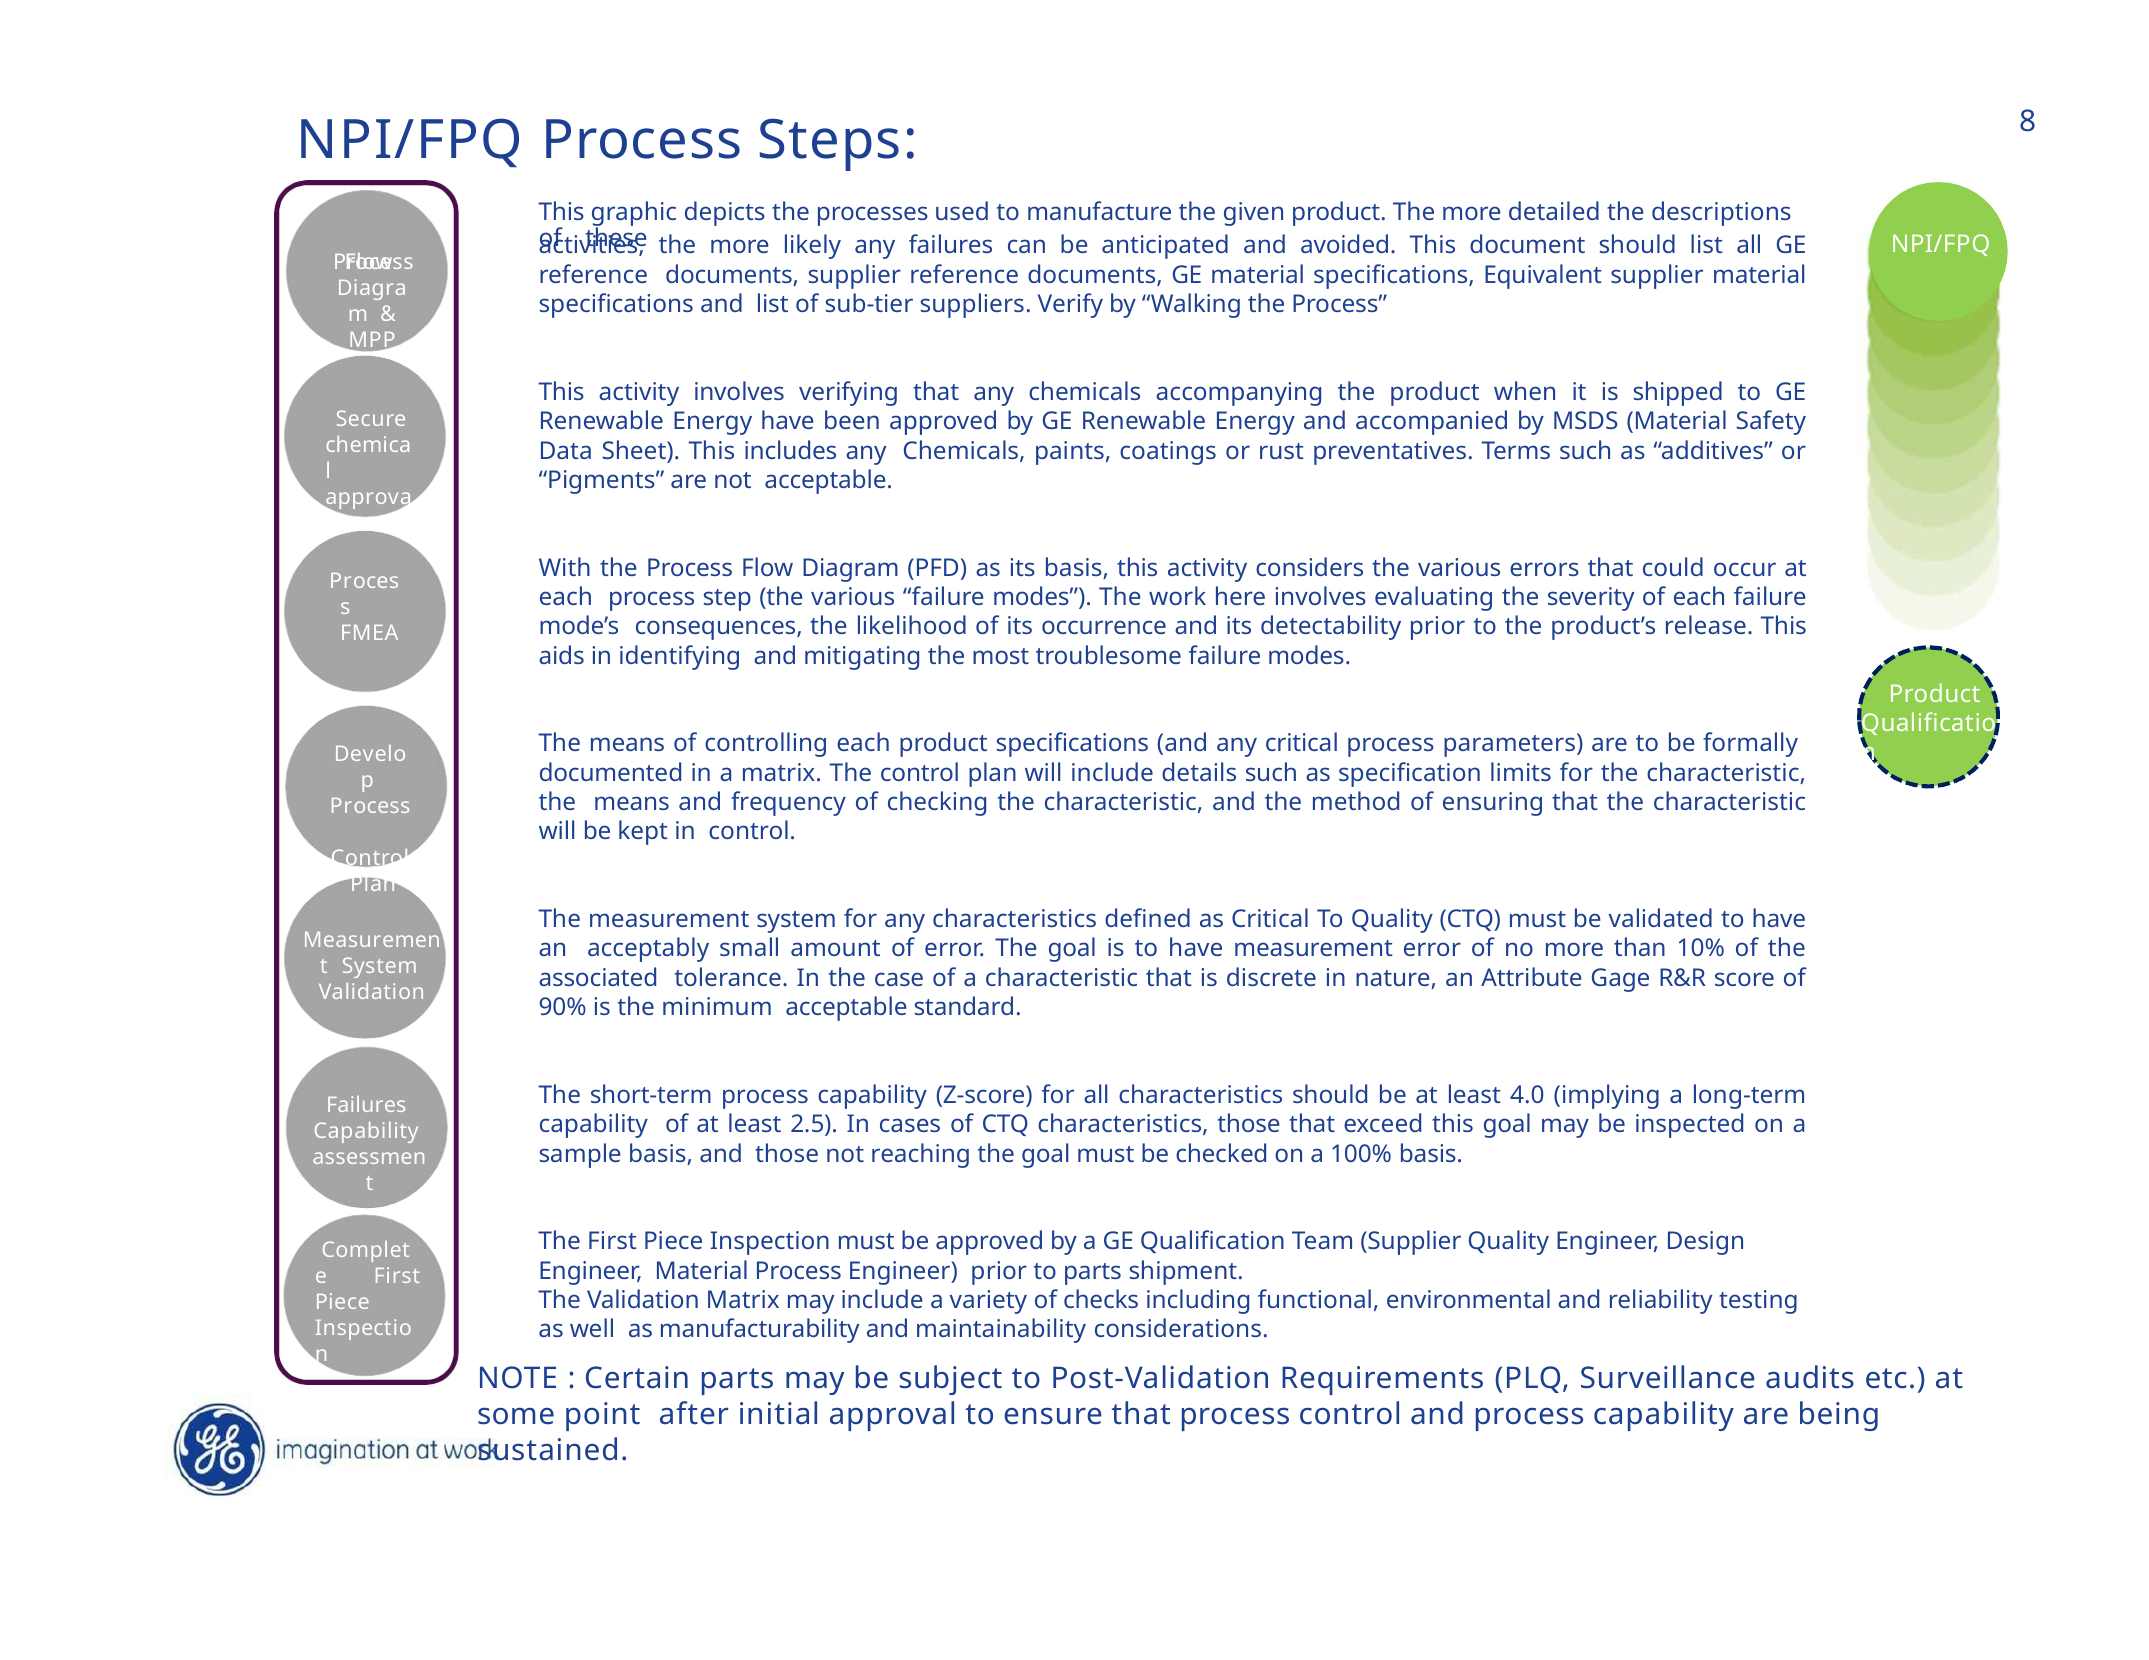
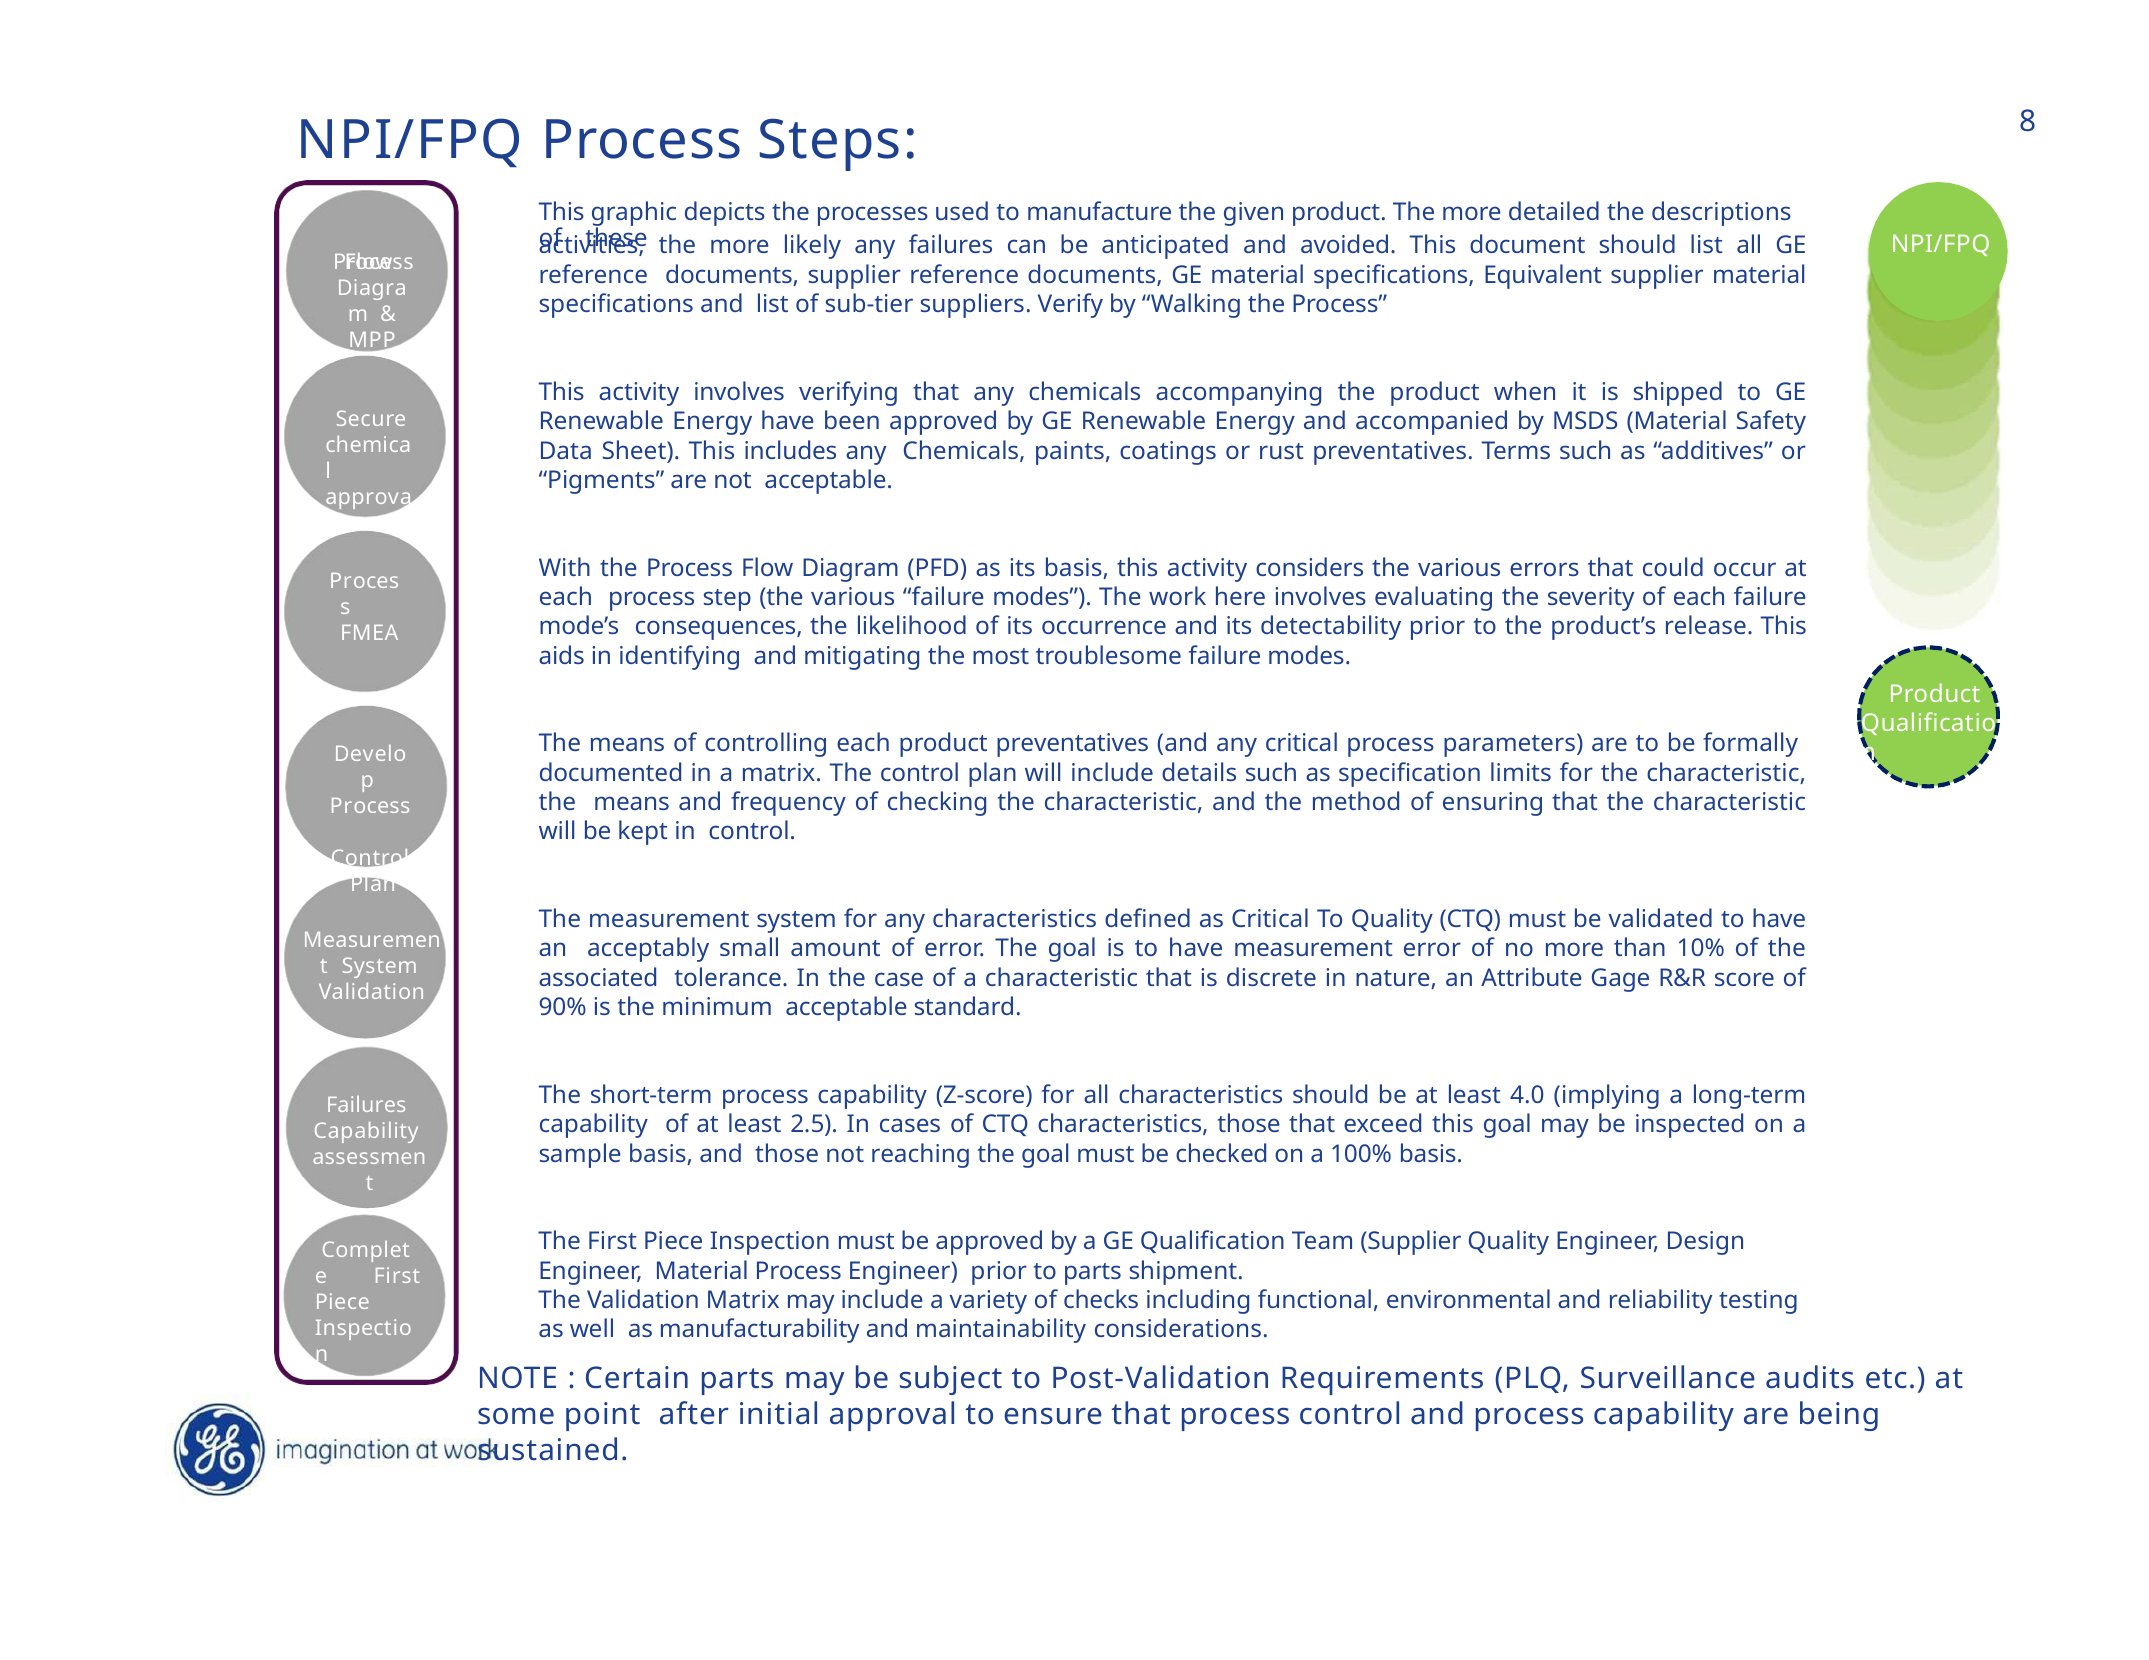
product specifications: specifications -> preventatives
